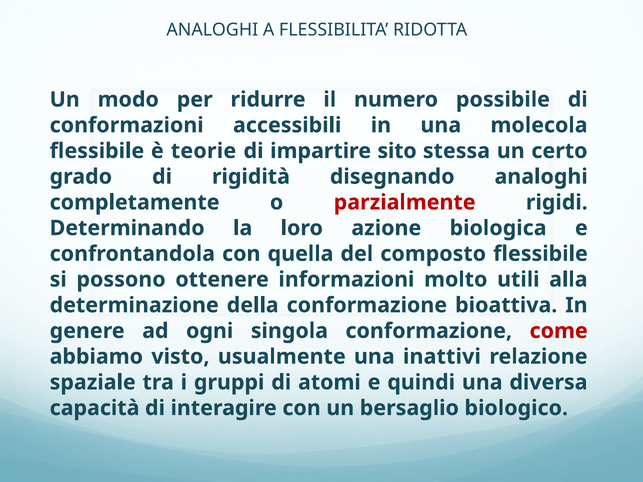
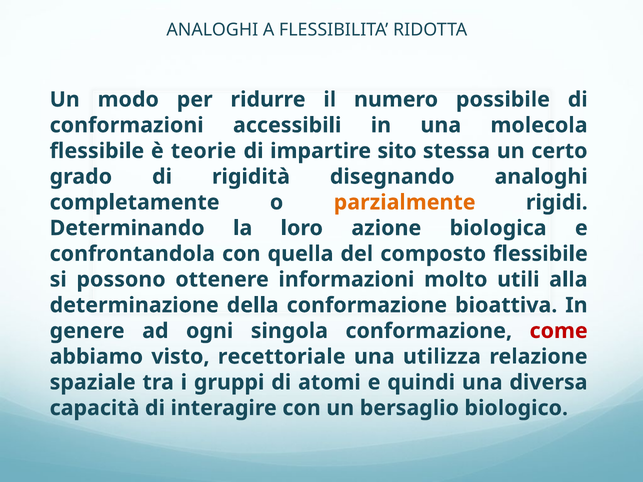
parzialmente colour: red -> orange
usualmente: usualmente -> recettoriale
inattivi: inattivi -> utilizza
